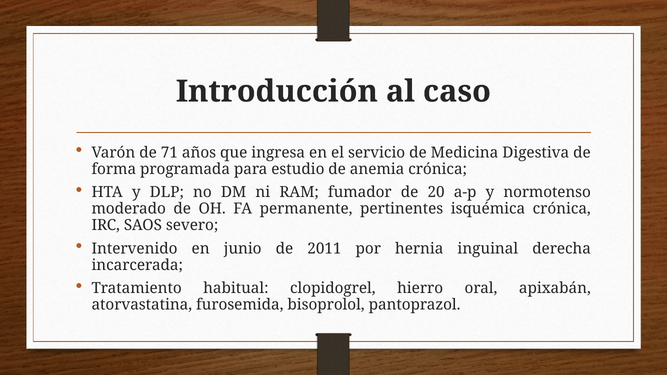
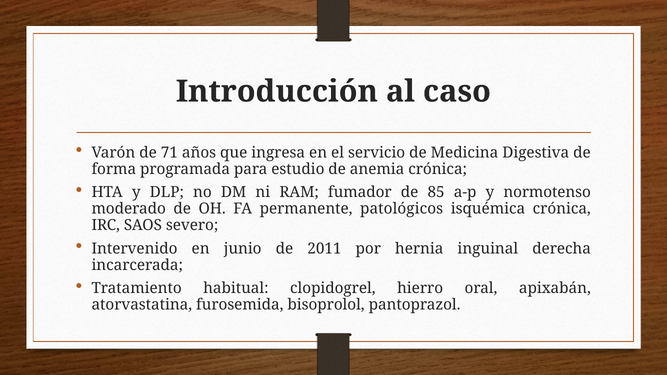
20: 20 -> 85
pertinentes: pertinentes -> patológicos
